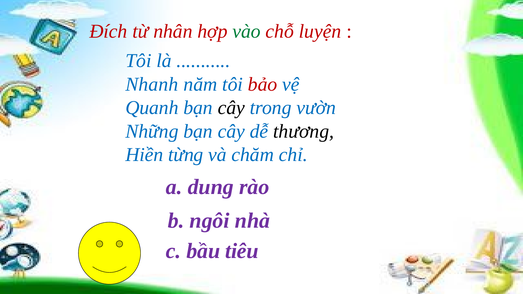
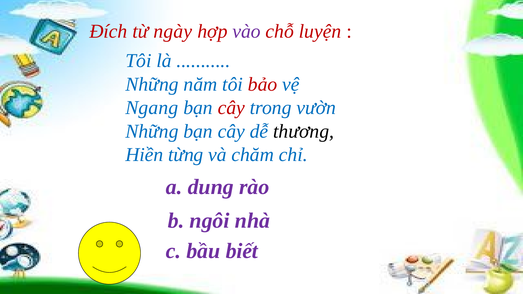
nhân: nhân -> ngày
vào colour: green -> purple
Nhanh at (152, 84): Nhanh -> Những
Quanh: Quanh -> Ngang
cây at (231, 108) colour: black -> red
tiêu: tiêu -> biết
